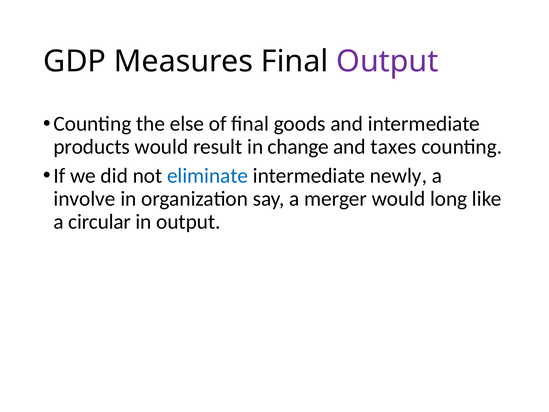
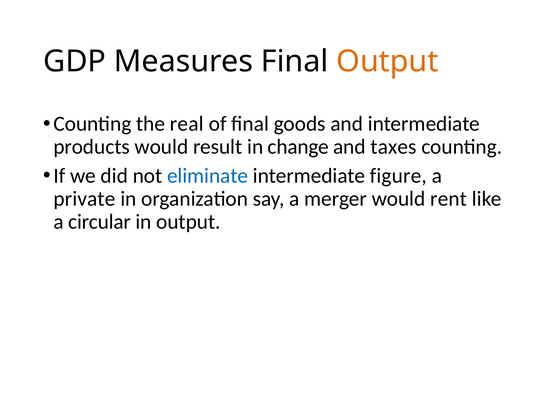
Output at (387, 62) colour: purple -> orange
else: else -> real
newly: newly -> figure
involve: involve -> private
long: long -> rent
